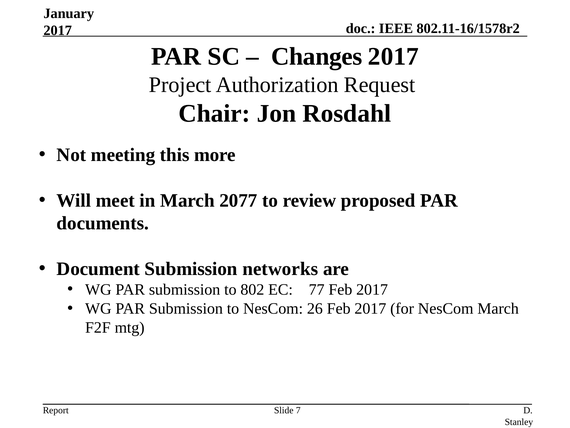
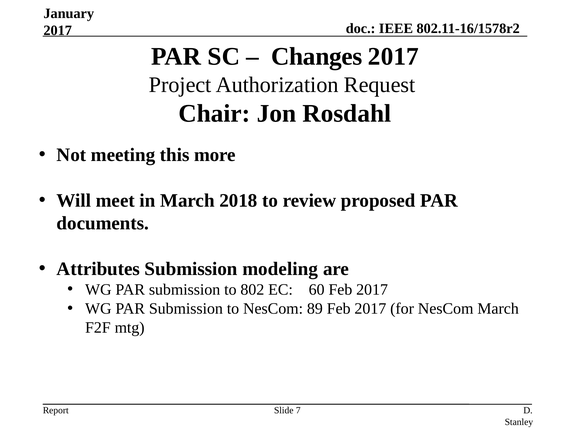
2077: 2077 -> 2018
Document: Document -> Attributes
networks: networks -> modeling
77: 77 -> 60
26: 26 -> 89
